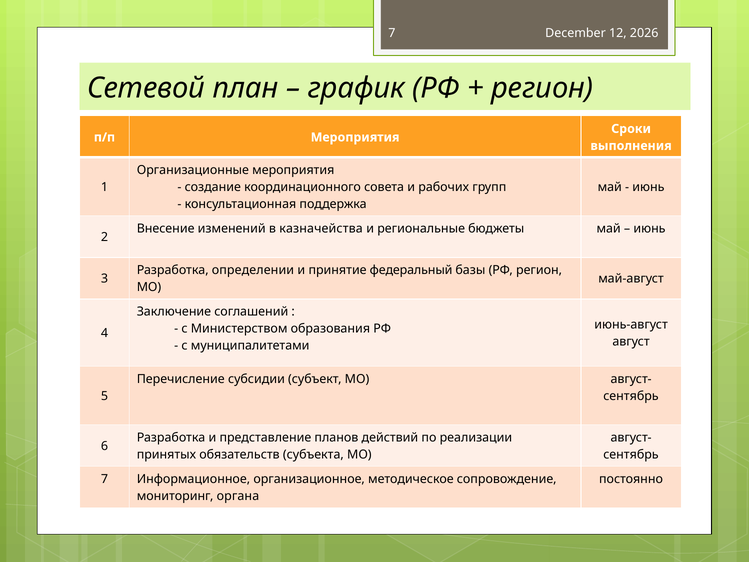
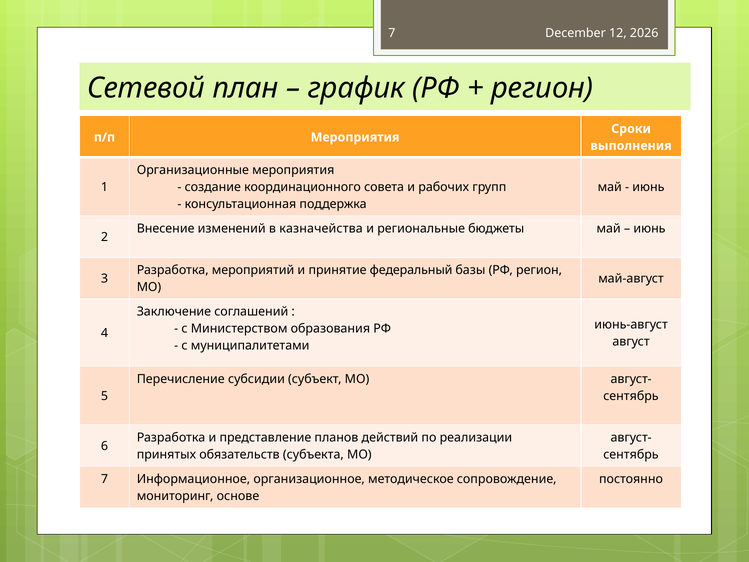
определении: определении -> мероприятий
органа: органа -> основе
